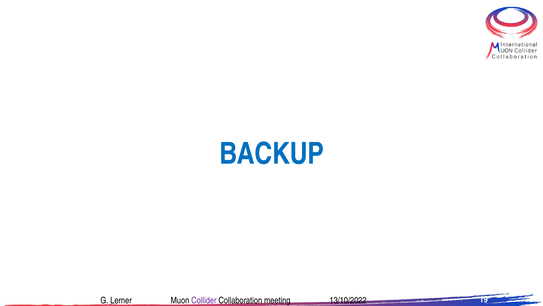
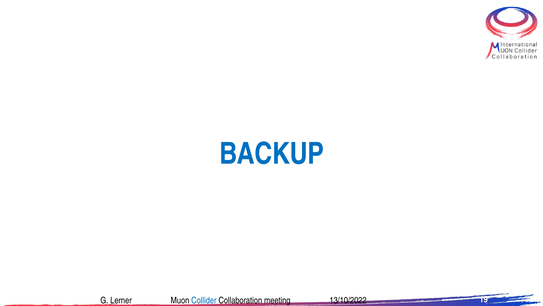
Collider colour: purple -> blue
